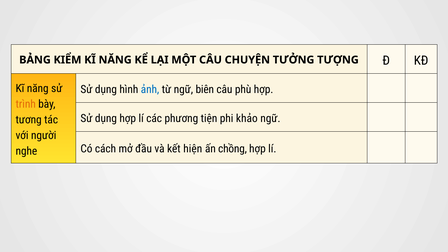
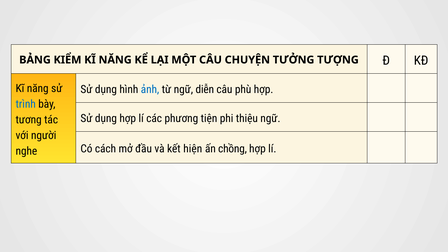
biên: biên -> diễn
trình colour: orange -> blue
khảo: khảo -> thiệu
